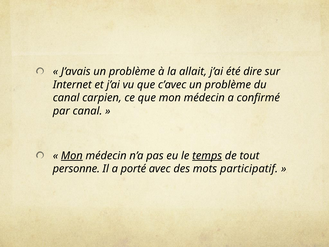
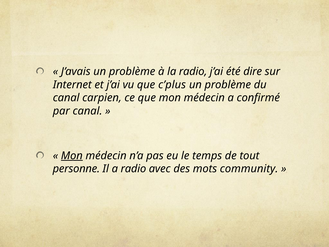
la allait: allait -> radio
c’avec: c’avec -> c’plus
temps underline: present -> none
a porté: porté -> radio
participatif: participatif -> community
